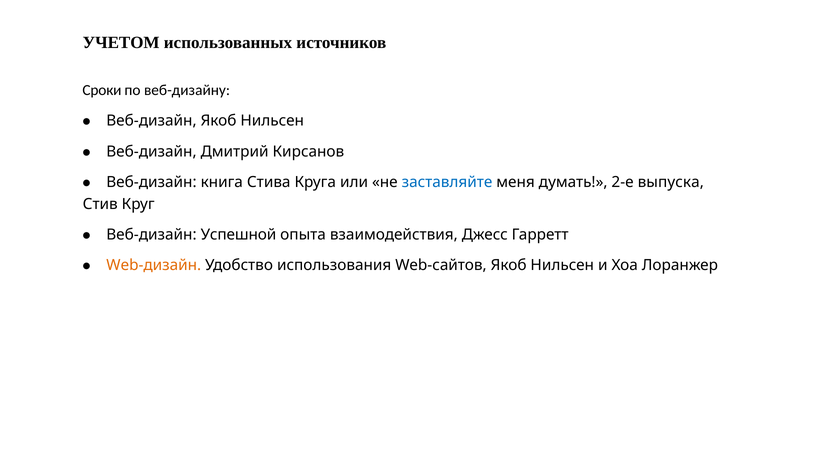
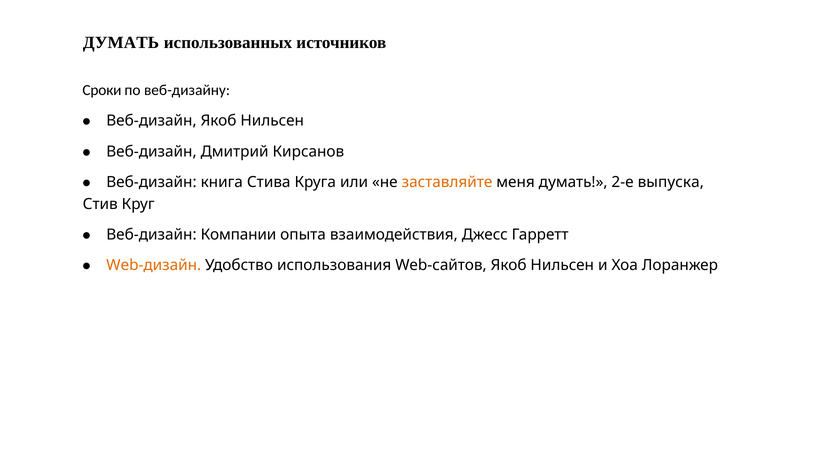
УЧЕТОМ at (121, 42): УЧЕТОМ -> ДУМАТЬ
заставляйте colour: blue -> orange
Успешной: Успешной -> Компании
